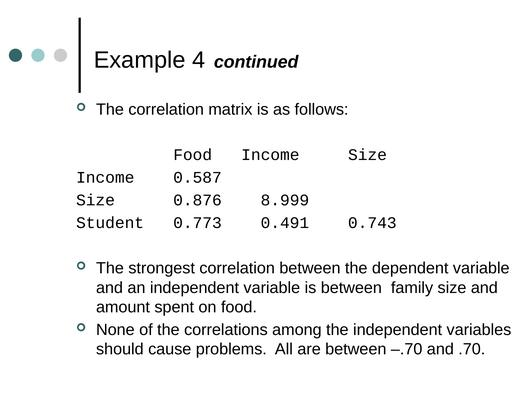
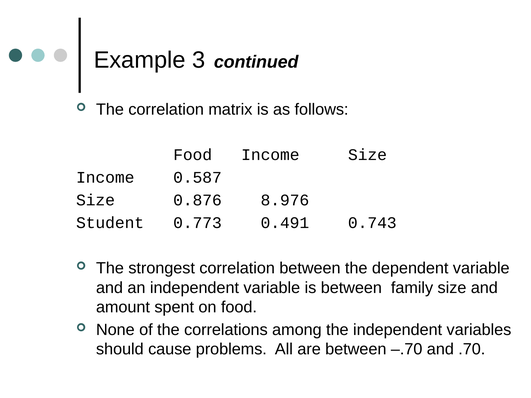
4: 4 -> 3
8.999: 8.999 -> 8.976
